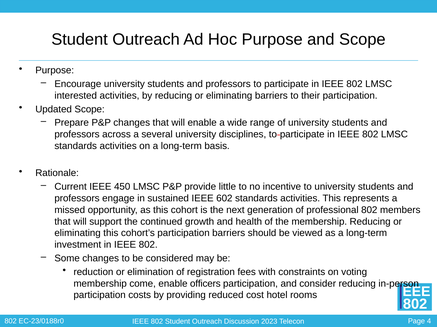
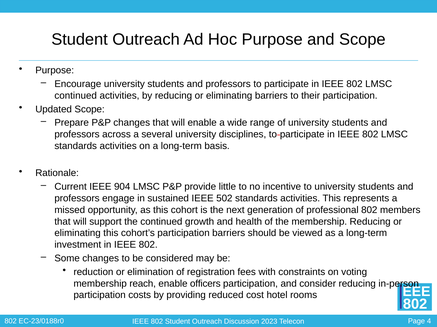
interested at (76, 96): interested -> continued
450: 450 -> 904
602: 602 -> 502
come: come -> reach
